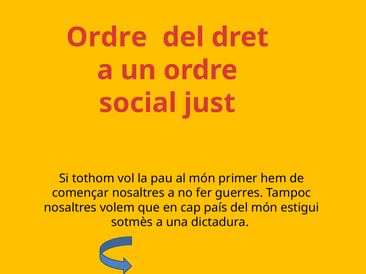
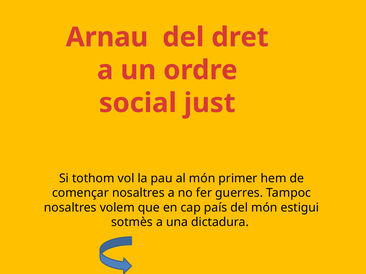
Ordre at (107, 37): Ordre -> Arnau
